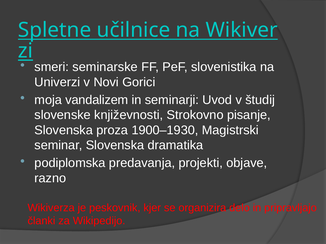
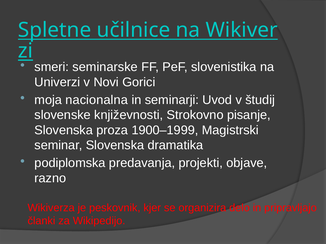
vandalizem: vandalizem -> nacionalna
1900–1930: 1900–1930 -> 1900–1999
